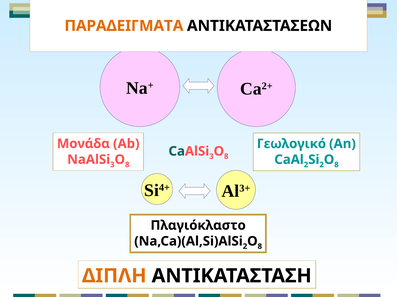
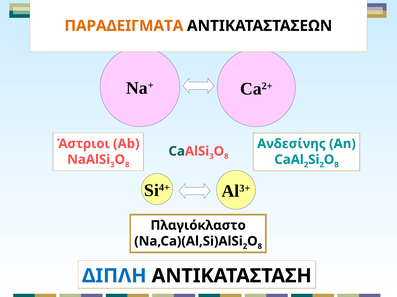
Μονάδα: Μονάδα -> Άστριοι
Γεωλογικό: Γεωλογικό -> Ανδεσίνης
ΔΙΠΛΗ colour: orange -> blue
